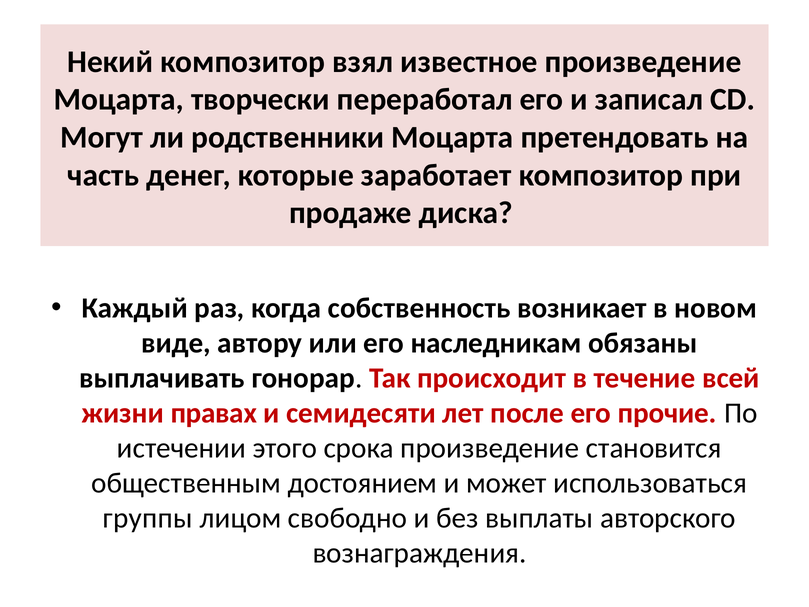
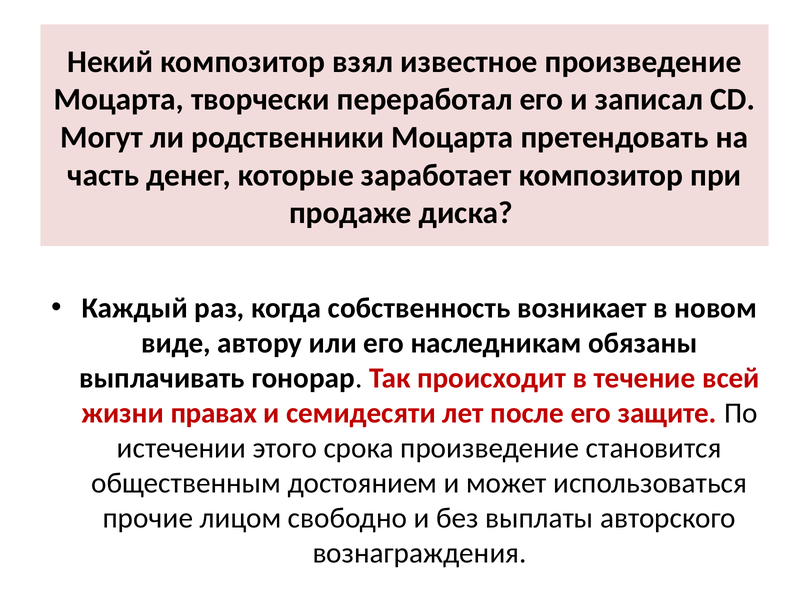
прочие: прочие -> защите
группы: группы -> прочие
